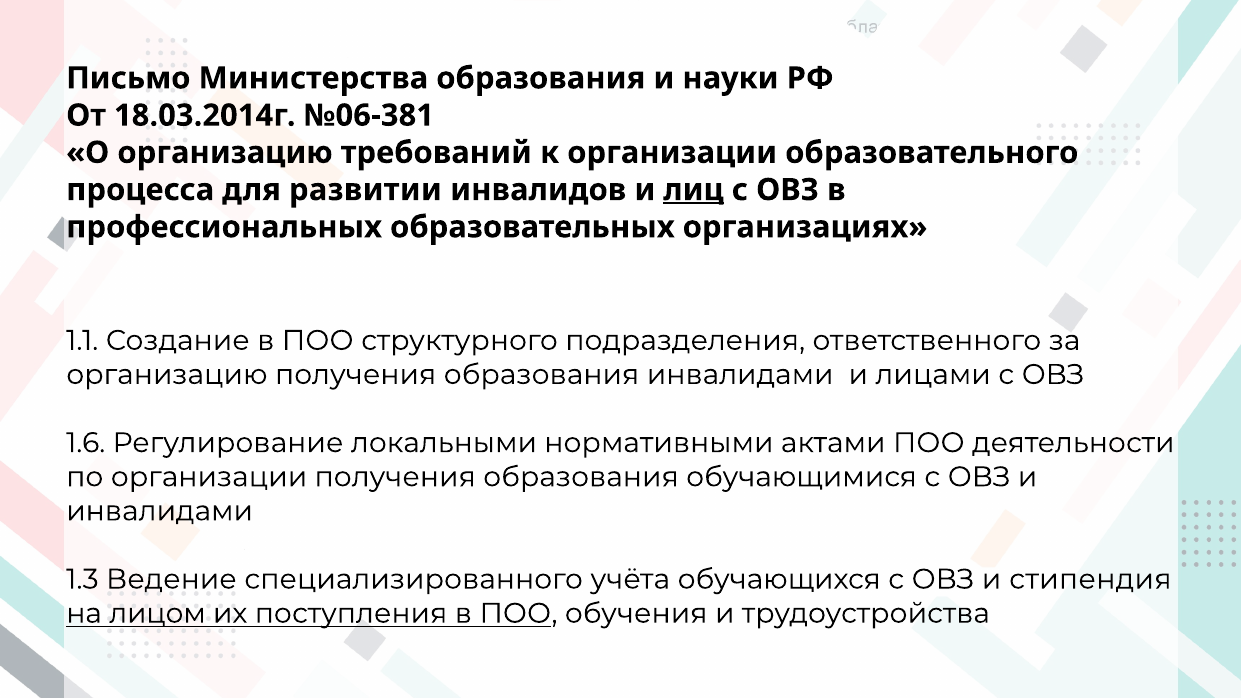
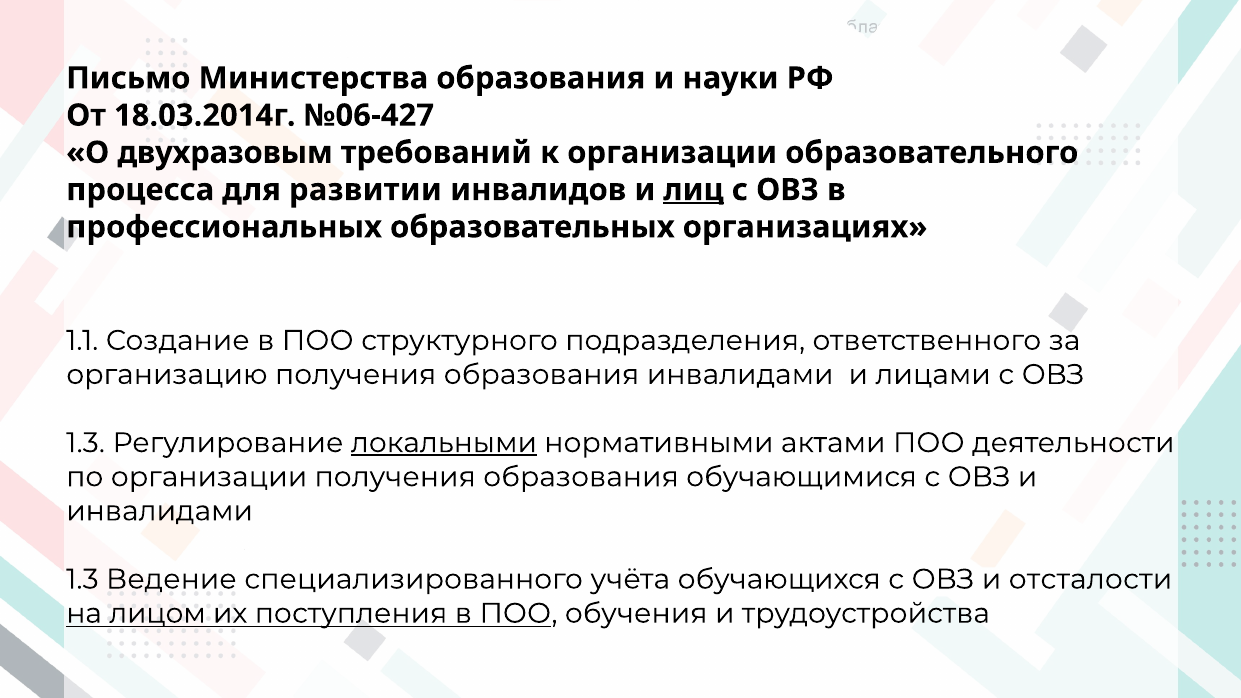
№06-381: №06-381 -> №06-427
О организацию: организацию -> двухразовым
1.6 at (86, 443): 1.6 -> 1.3
локальными underline: none -> present
стипендия: стипендия -> отсталости
